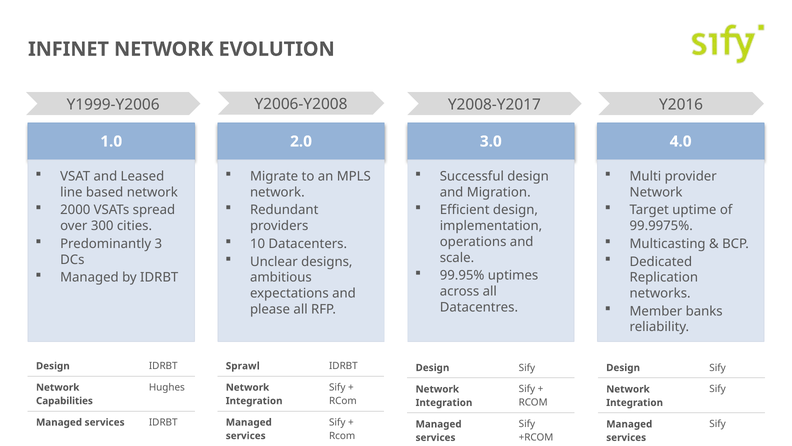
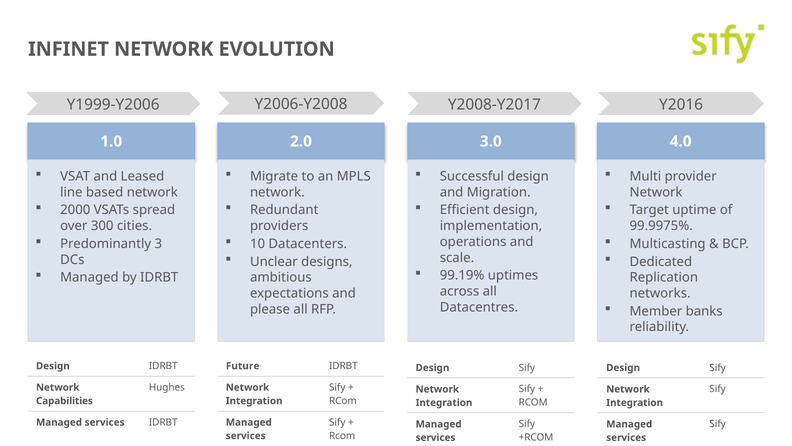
99.95%: 99.95% -> 99.19%
Sprawl: Sprawl -> Future
